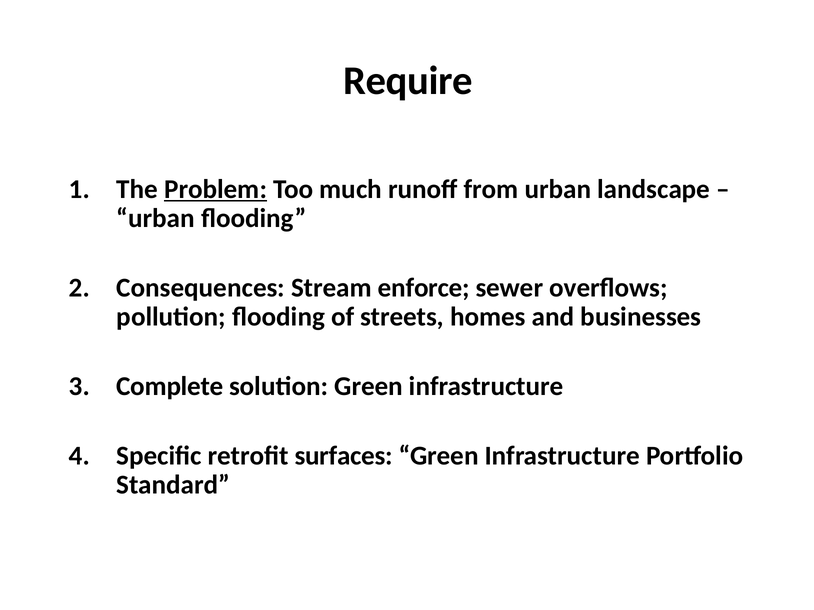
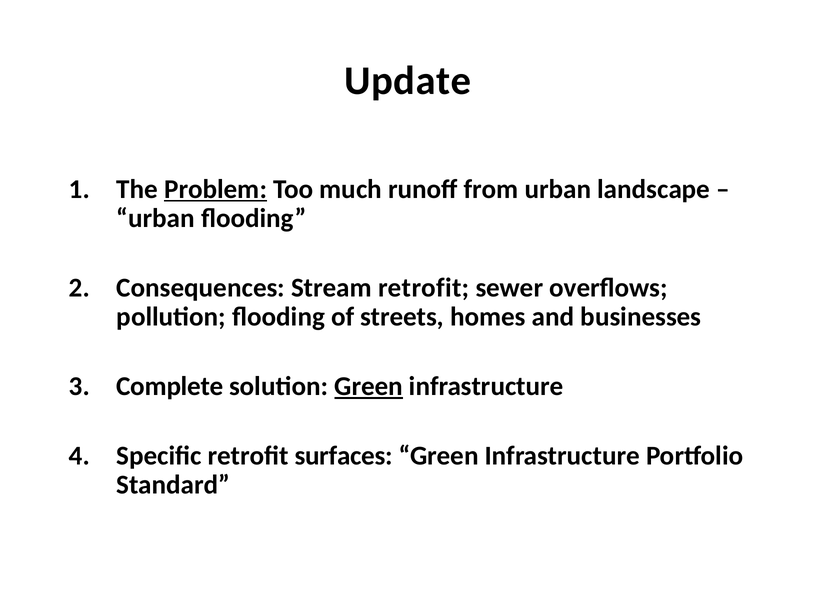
Require: Require -> Update
Stream enforce: enforce -> retrofit
Green at (369, 387) underline: none -> present
